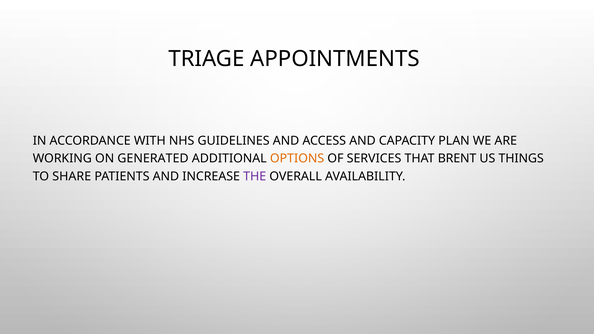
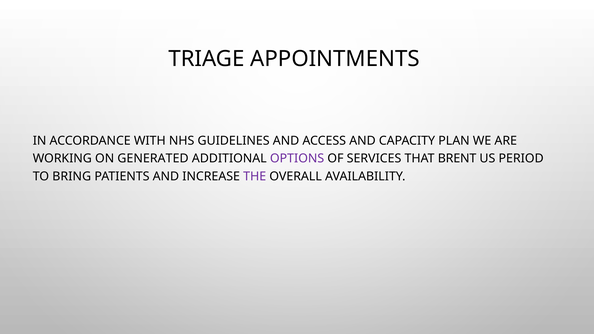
OPTIONS colour: orange -> purple
THINGS: THINGS -> PERIOD
SHARE: SHARE -> BRING
